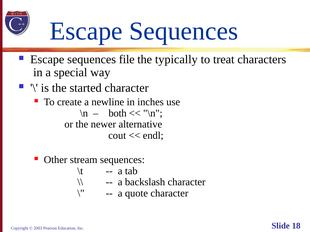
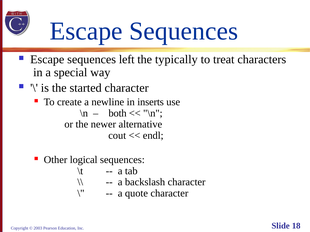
file: file -> left
inches: inches -> inserts
stream: stream -> logical
